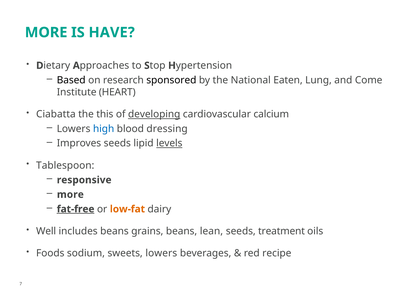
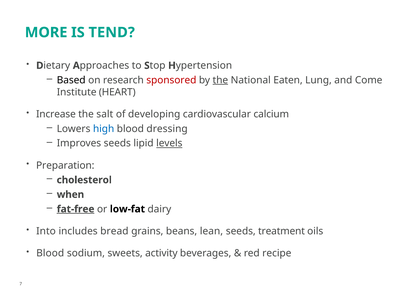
HAVE: HAVE -> TEND
sponsored colour: black -> red
the at (220, 80) underline: none -> present
Ciabatta: Ciabatta -> Increase
this: this -> salt
developing underline: present -> none
Tablespoon: Tablespoon -> Preparation
responsive: responsive -> cholesterol
more at (70, 195): more -> when
low-fat colour: orange -> black
Well: Well -> Into
includes beans: beans -> bread
Foods at (50, 254): Foods -> Blood
sweets lowers: lowers -> activity
